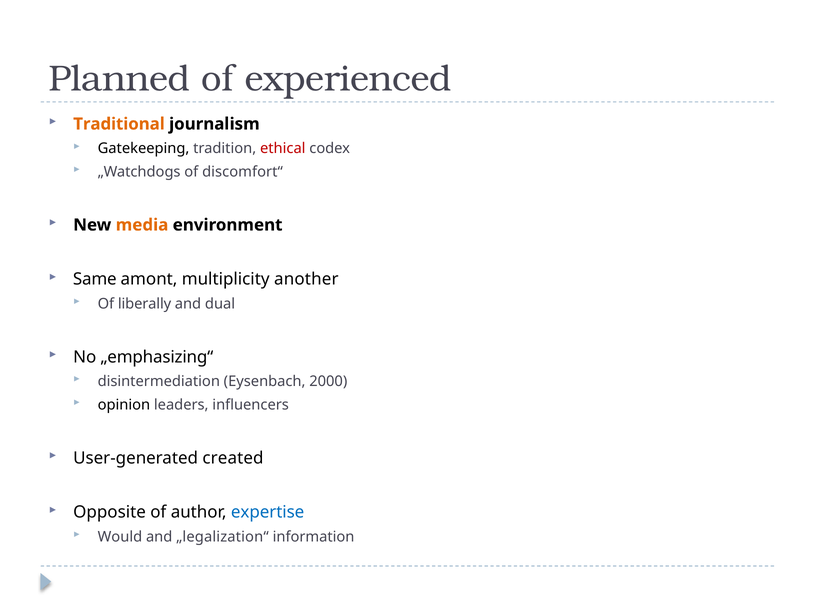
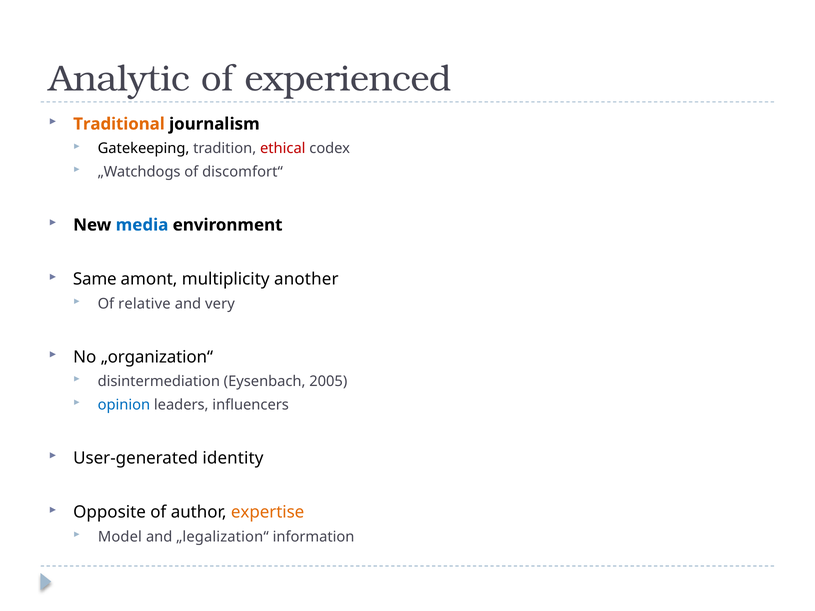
Planned: Planned -> Analytic
media colour: orange -> blue
liberally: liberally -> relative
dual: dual -> very
„emphasizing“: „emphasizing“ -> „organization“
2000: 2000 -> 2005
opinion colour: black -> blue
created: created -> identity
expertise colour: blue -> orange
Would: Would -> Model
